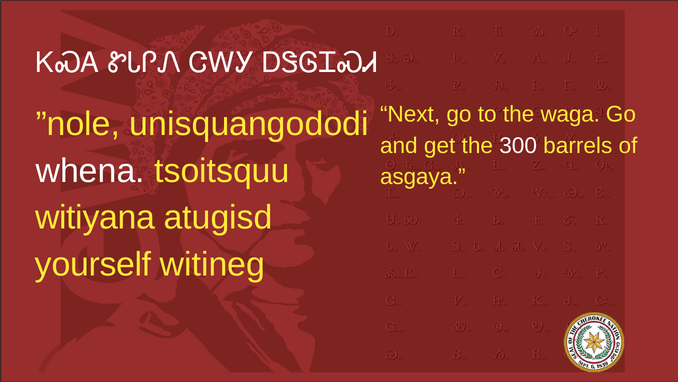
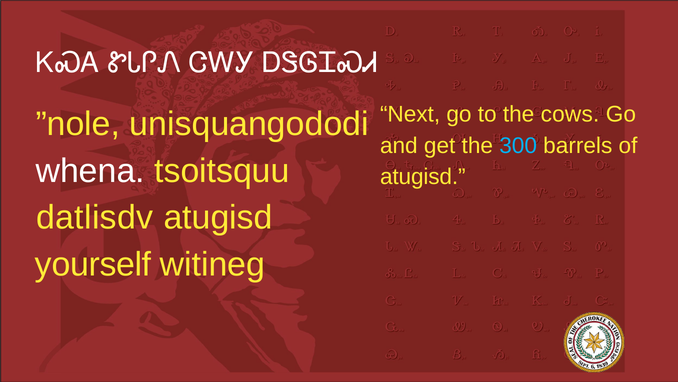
waga: waga -> cows
300 colour: white -> light blue
asgaya at (423, 177): asgaya -> atugisd
witiyana: witiyana -> datlisdv
